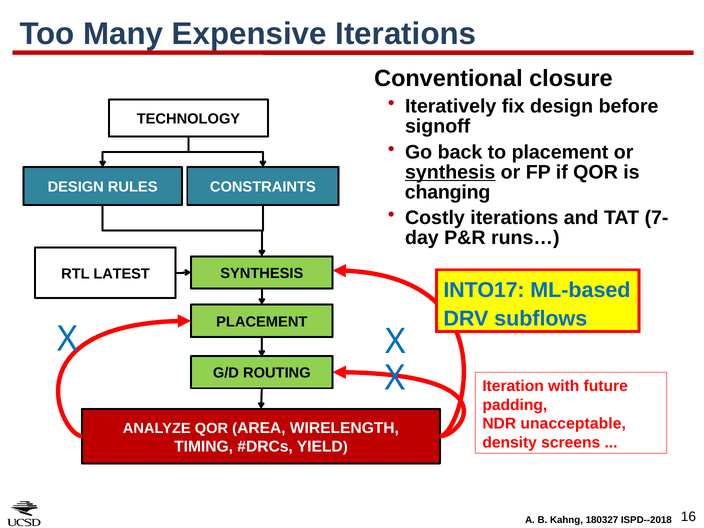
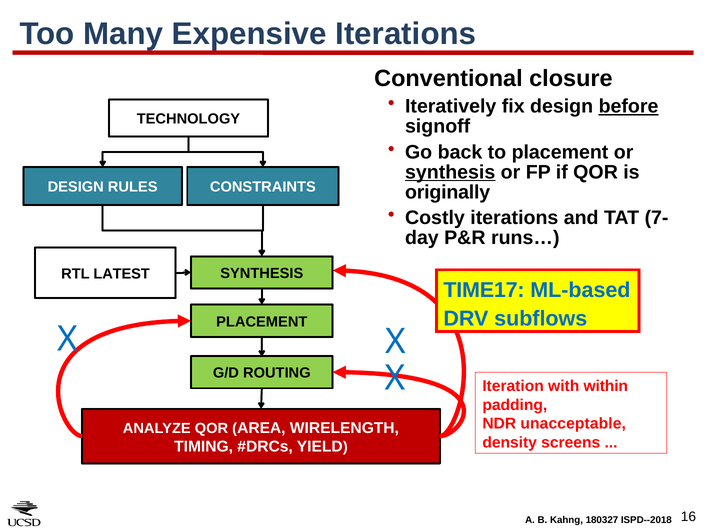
before underline: none -> present
changing: changing -> originally
INTO17: INTO17 -> TIME17
future: future -> within
